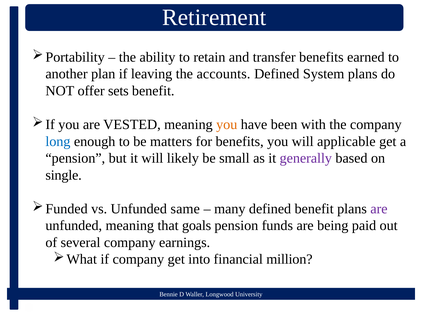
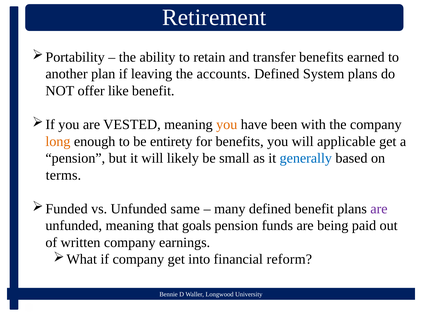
sets: sets -> like
long colour: blue -> orange
matters: matters -> entirety
generally colour: purple -> blue
single: single -> terms
several: several -> written
million: million -> reform
